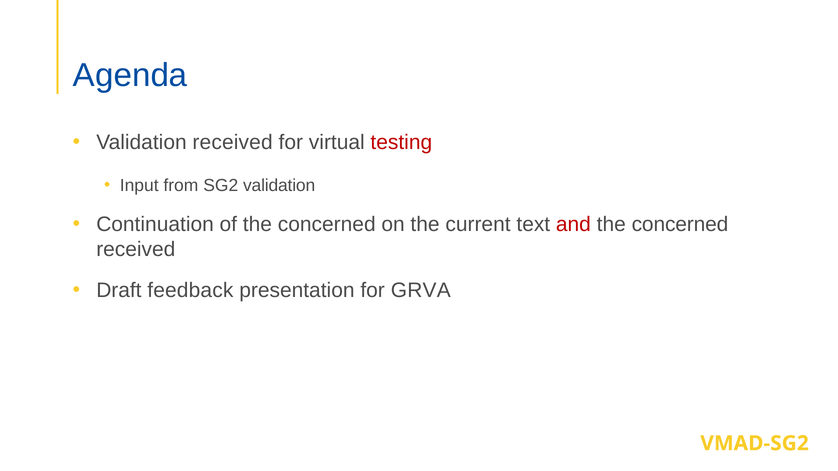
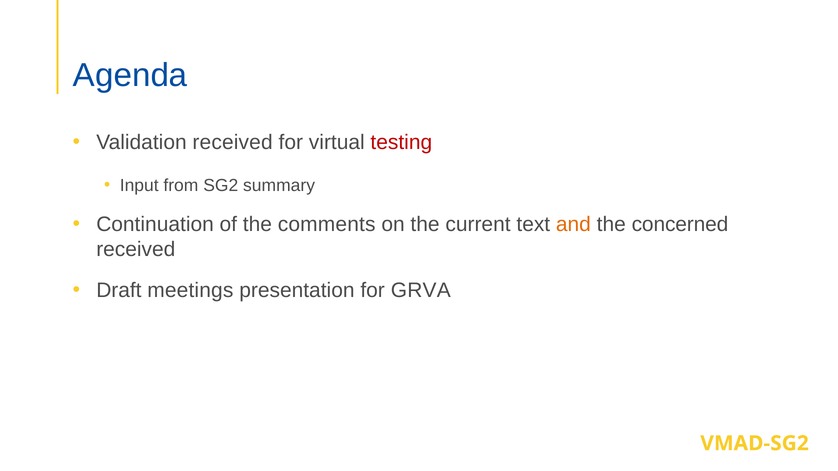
SG2 validation: validation -> summary
of the concerned: concerned -> comments
and colour: red -> orange
feedback: feedback -> meetings
